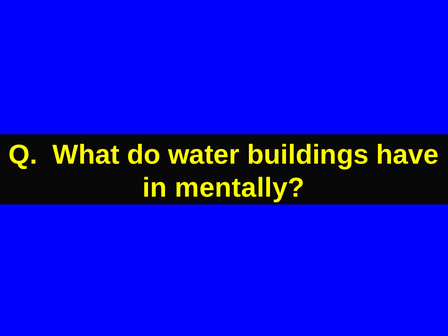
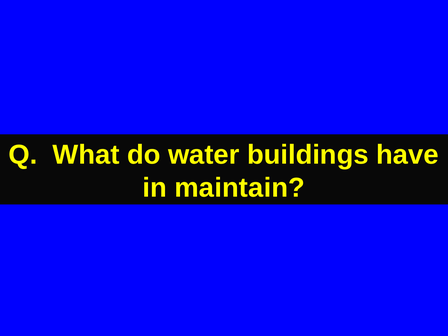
mentally: mentally -> maintain
